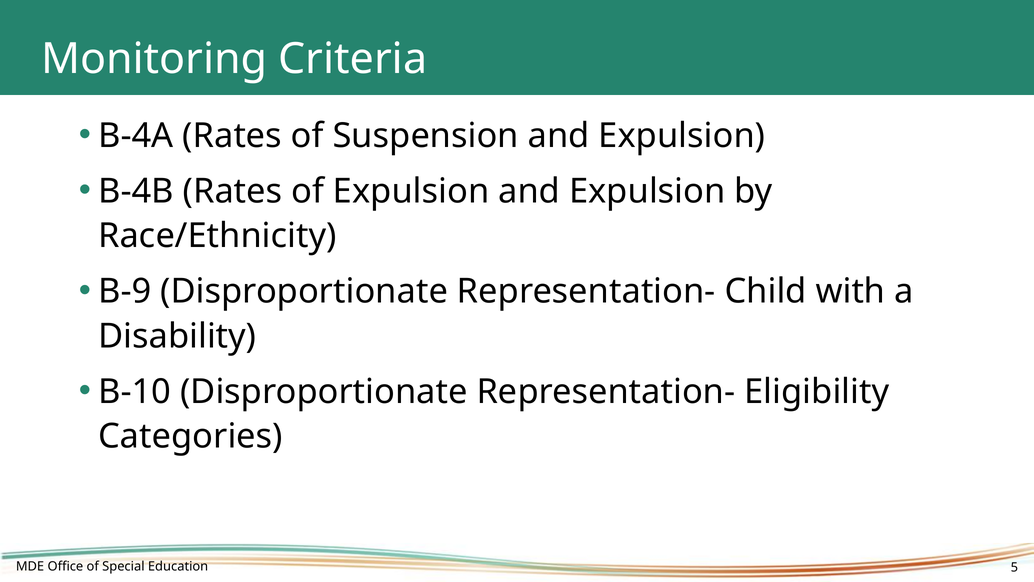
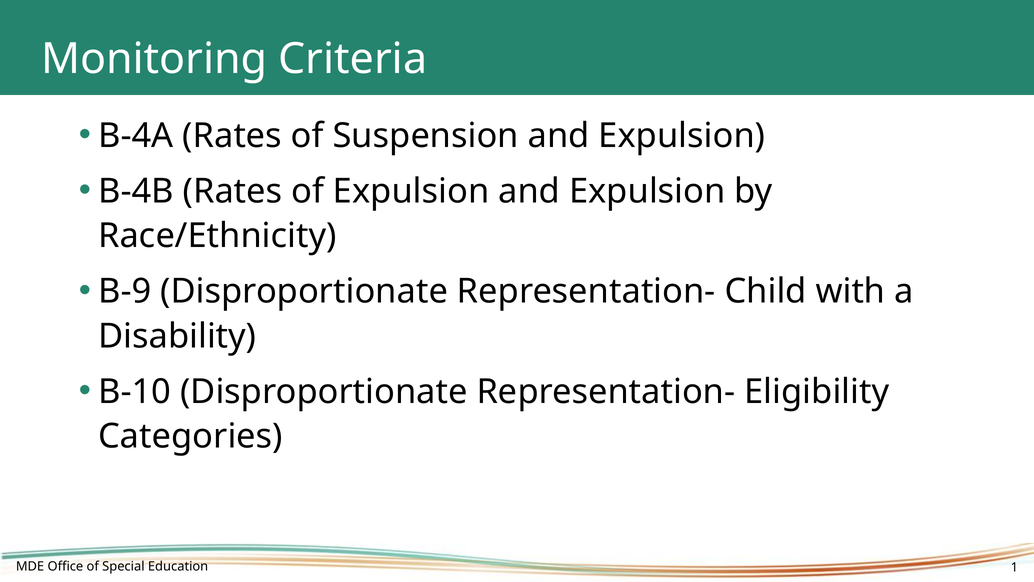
5: 5 -> 1
